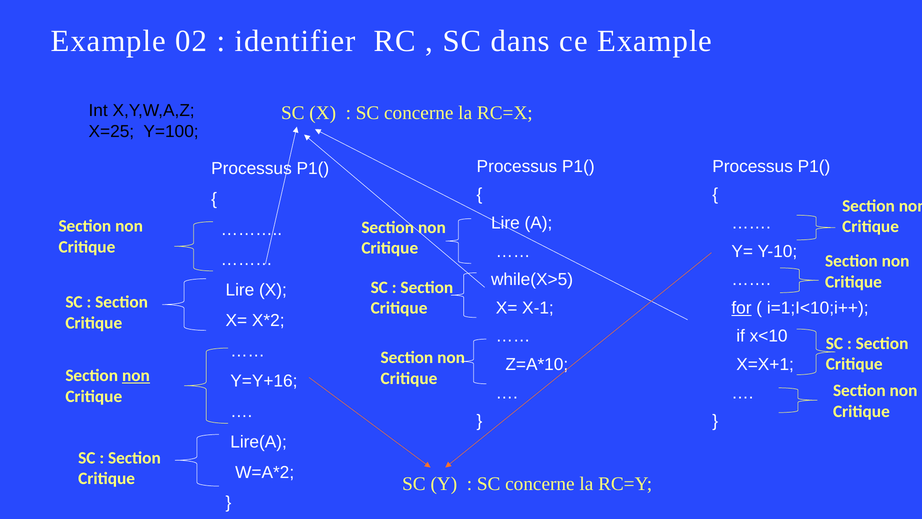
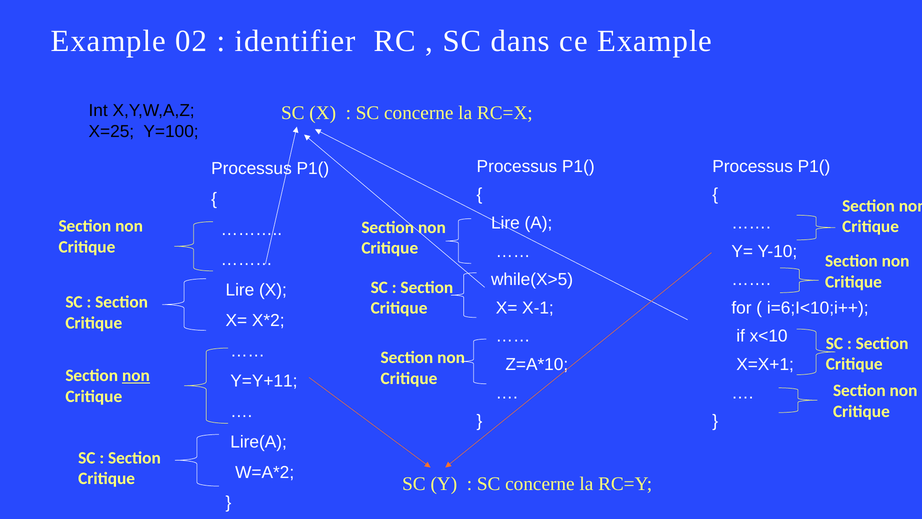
for underline: present -> none
i=1;I<10;i++: i=1;I<10;i++ -> i=6;I<10;i++
Y=Y+16: Y=Y+16 -> Y=Y+11
